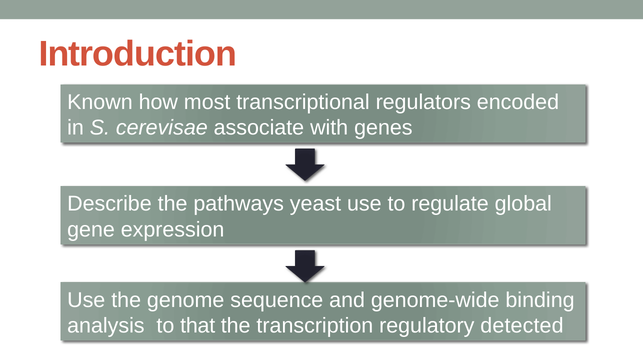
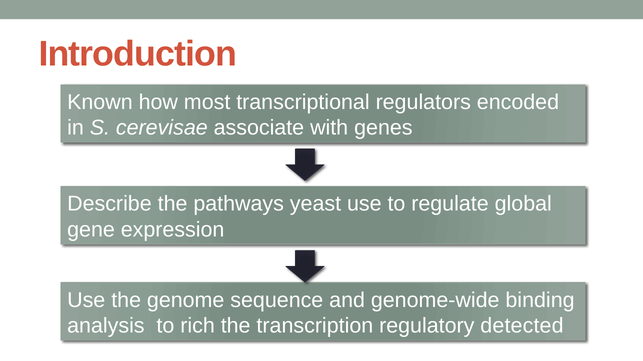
that: that -> rich
